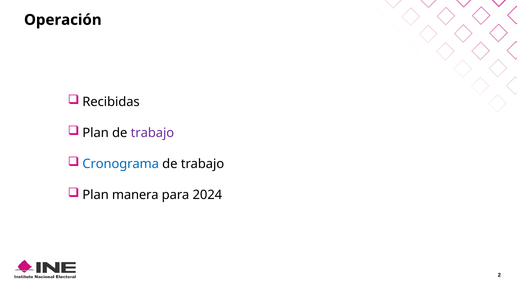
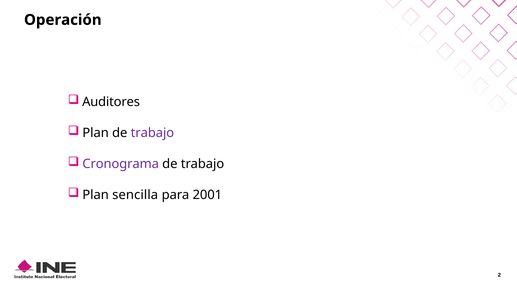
Recibidas: Recibidas -> Auditores
Cronograma colour: blue -> purple
manera: manera -> sencilla
2024: 2024 -> 2001
